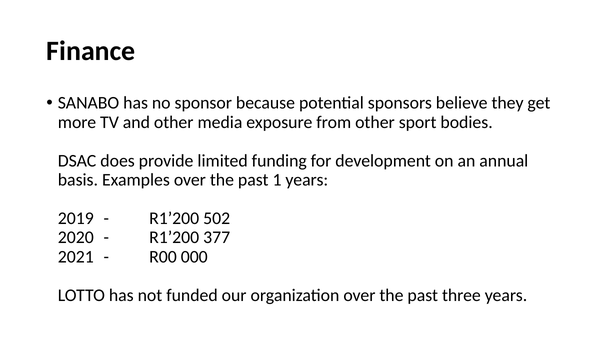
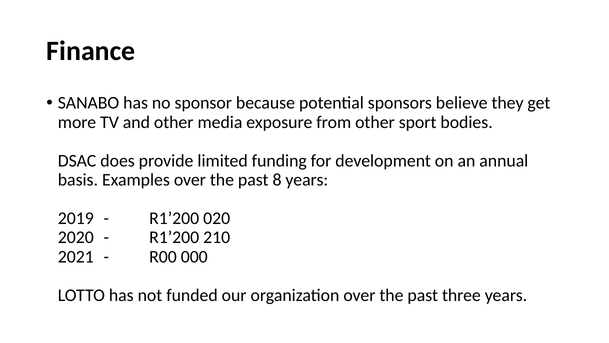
1: 1 -> 8
502: 502 -> 020
377: 377 -> 210
